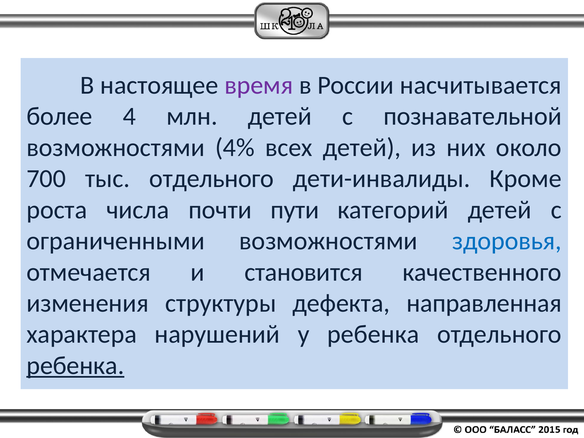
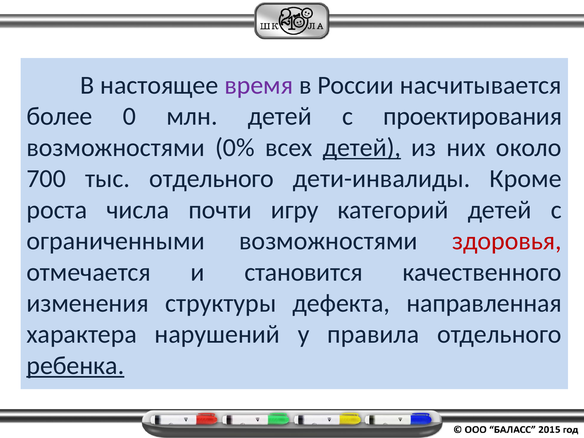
4: 4 -> 0
познавательной: познавательной -> проектирования
4%: 4% -> 0%
детей at (362, 148) underline: none -> present
пути: пути -> игру
здоровья colour: blue -> red
у ребенка: ребенка -> правила
